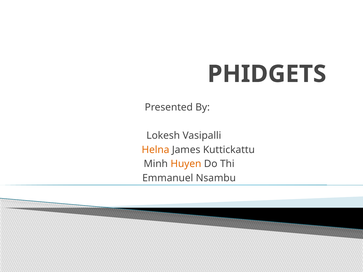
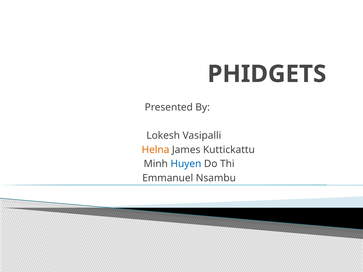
Huyen colour: orange -> blue
